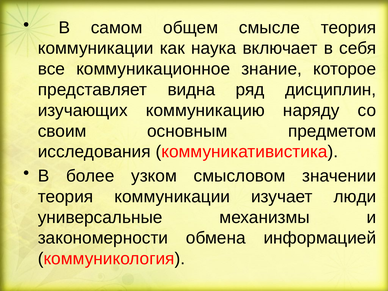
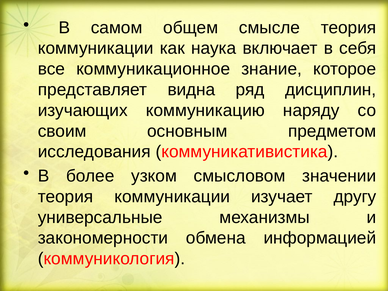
люди: люди -> другу
